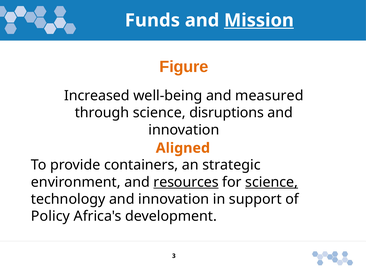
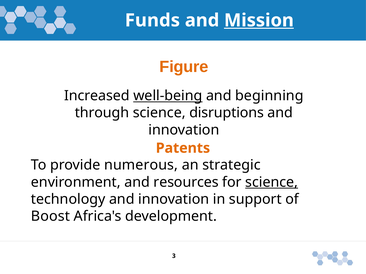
well-being underline: none -> present
measured: measured -> beginning
Aligned: Aligned -> Patents
containers: containers -> numerous
resources underline: present -> none
Policy: Policy -> Boost
